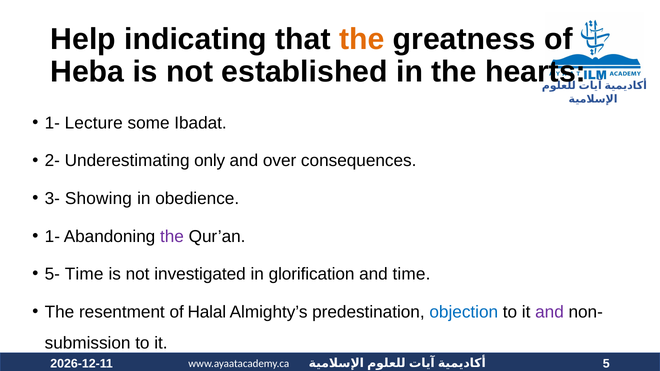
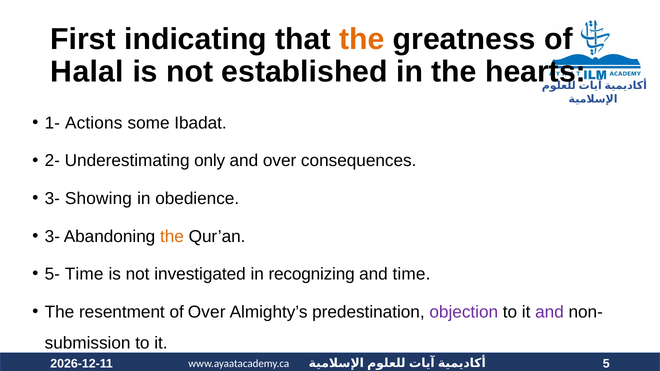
Help: Help -> First
Heba: Heba -> Halal
Lecture: Lecture -> Actions
1- at (52, 237): 1- -> 3-
the at (172, 237) colour: purple -> orange
glorification: glorification -> recognizing
of Halal: Halal -> Over
objection colour: blue -> purple
